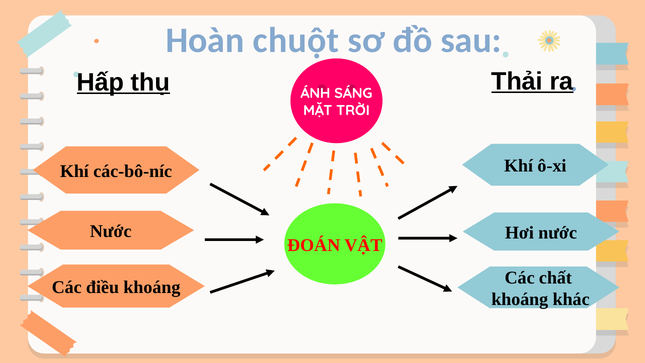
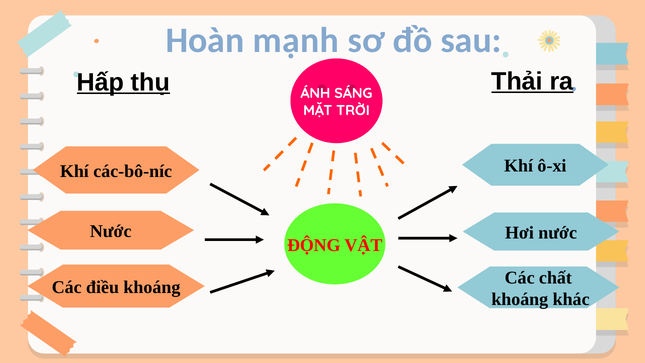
chuột: chuột -> mạnh
ĐOÁN: ĐOÁN -> ĐỘNG
